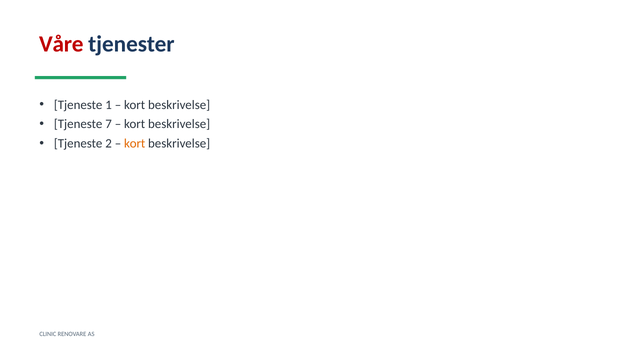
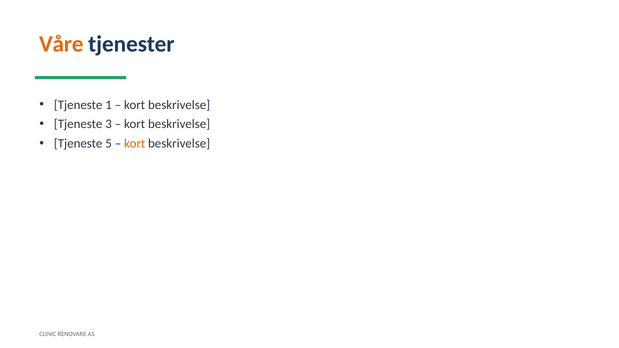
Våre colour: red -> orange
7: 7 -> 3
2: 2 -> 5
